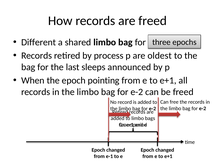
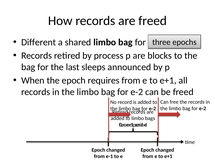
oldest: oldest -> blocks
pointing: pointing -> requires
